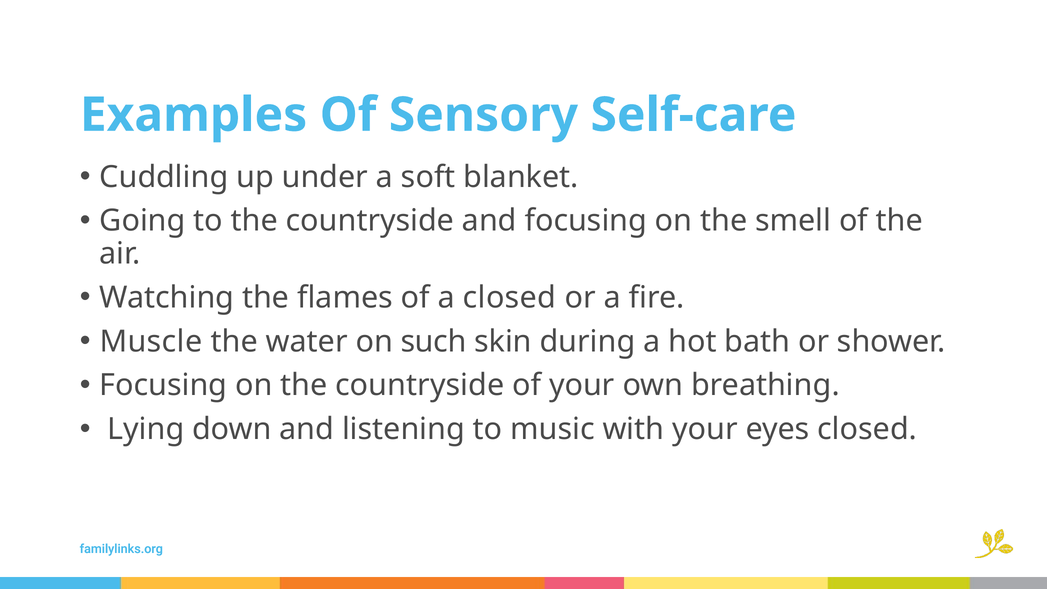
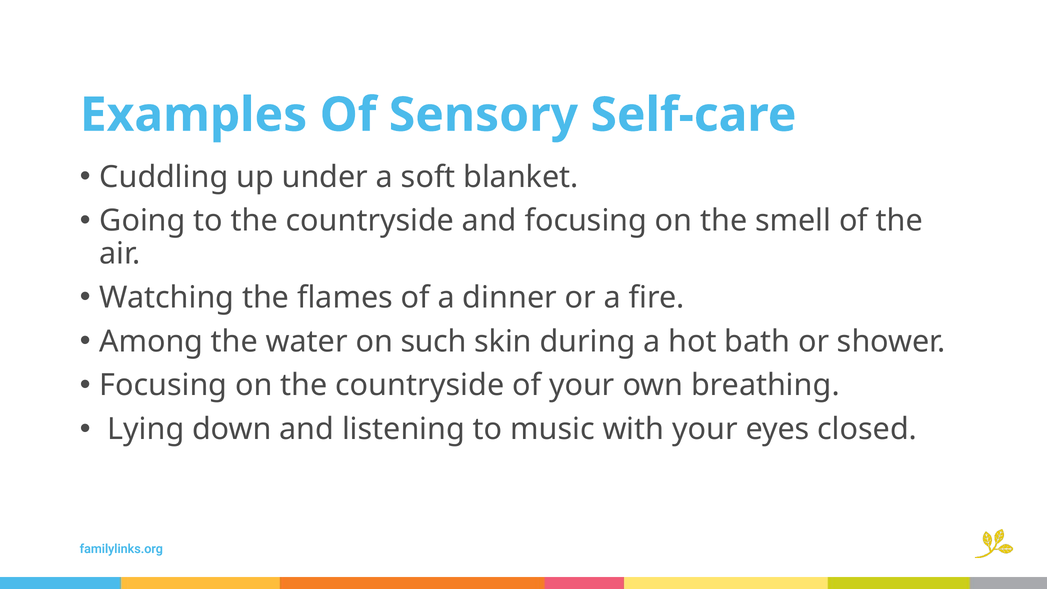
a closed: closed -> dinner
Muscle: Muscle -> Among
